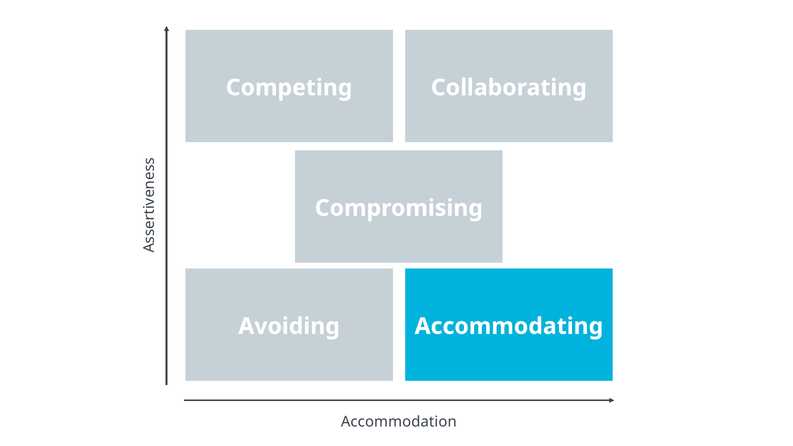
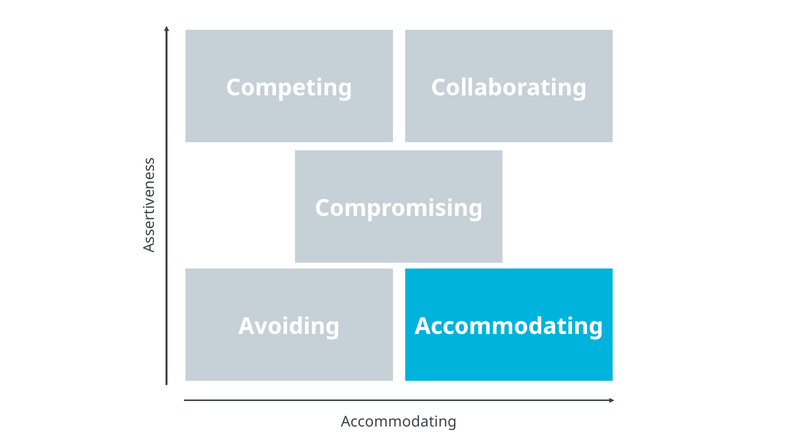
Accommodation at (399, 422): Accommodation -> Accommodating
